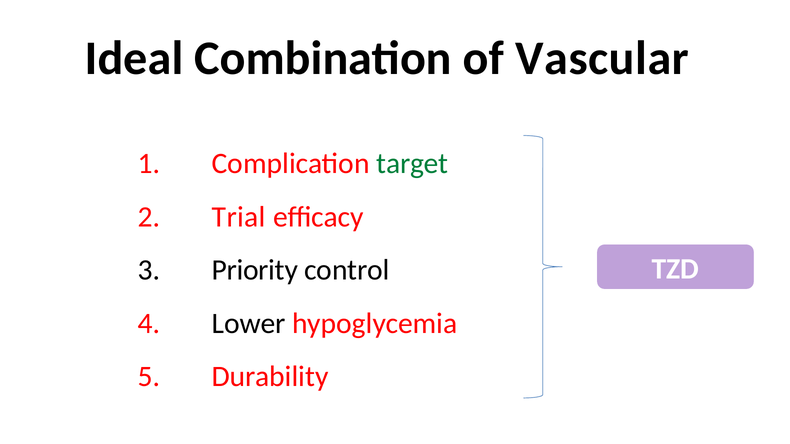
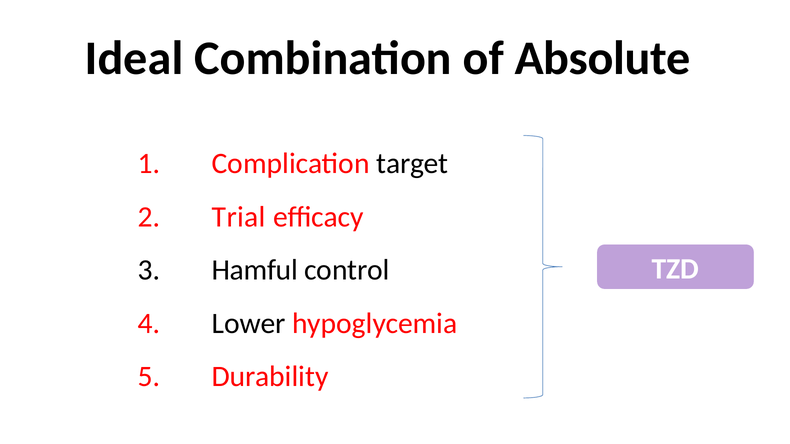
Vascular: Vascular -> Absolute
target colour: green -> black
Priority: Priority -> Hamful
